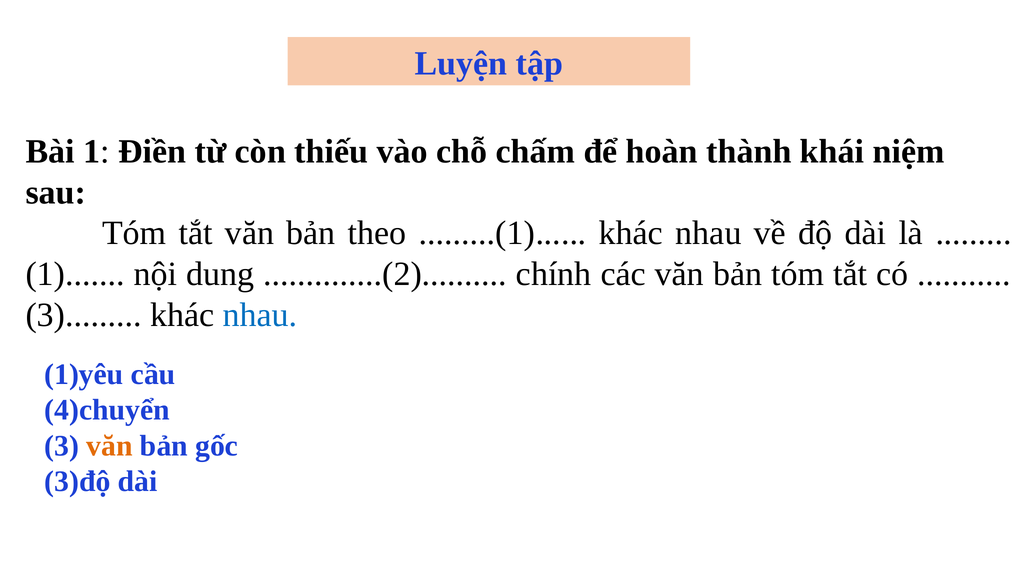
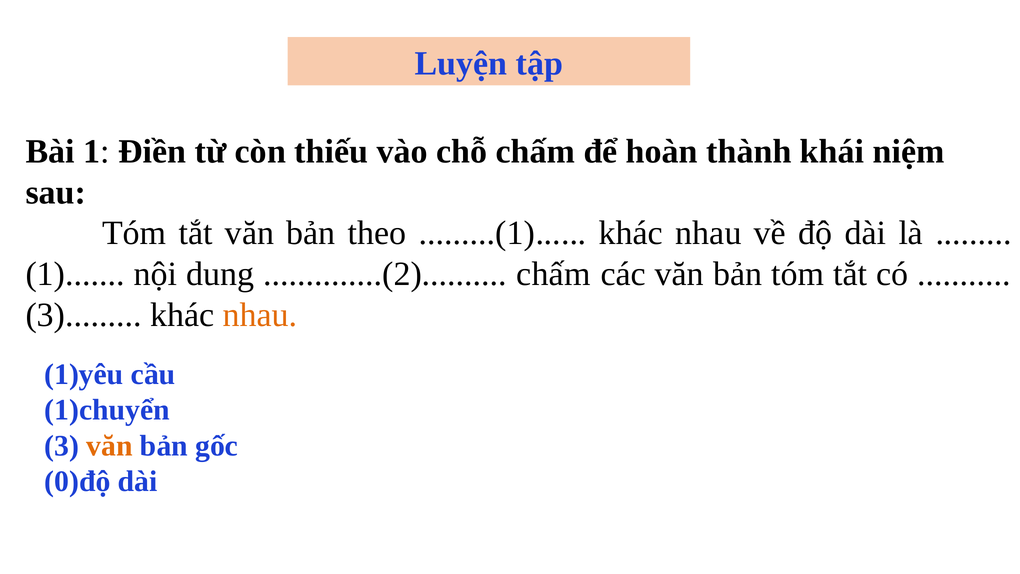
..............(2 chính: chính -> chấm
nhau at (260, 315) colour: blue -> orange
4)chuyển: 4)chuyển -> 1)chuyển
3)độ: 3)độ -> 0)độ
